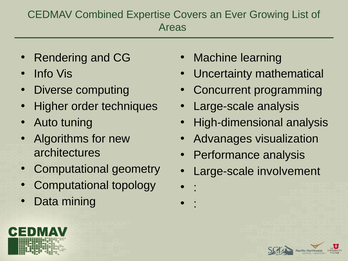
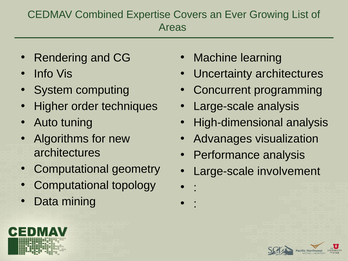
Uncertainty mathematical: mathematical -> architectures
Diverse: Diverse -> System
